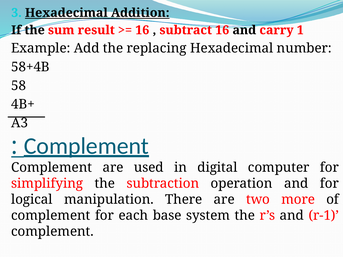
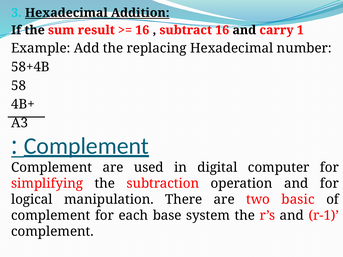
more: more -> basic
